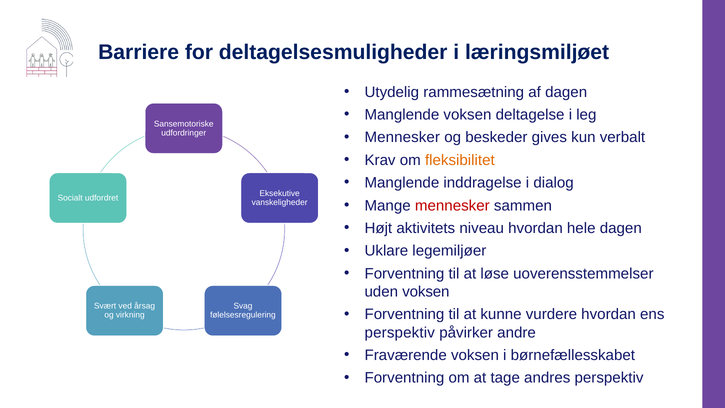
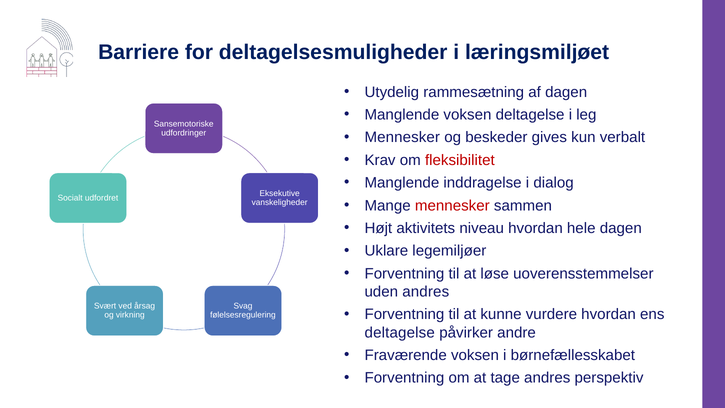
fleksibilitet colour: orange -> red
uden voksen: voksen -> andres
perspektiv at (400, 332): perspektiv -> deltagelse
